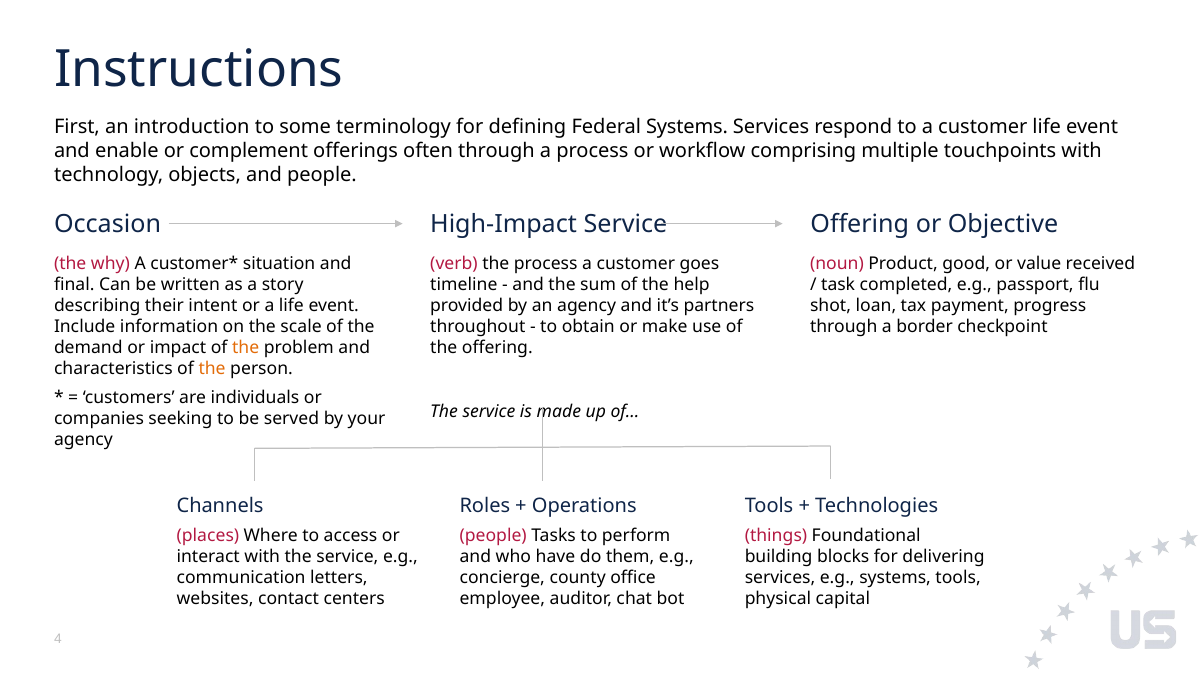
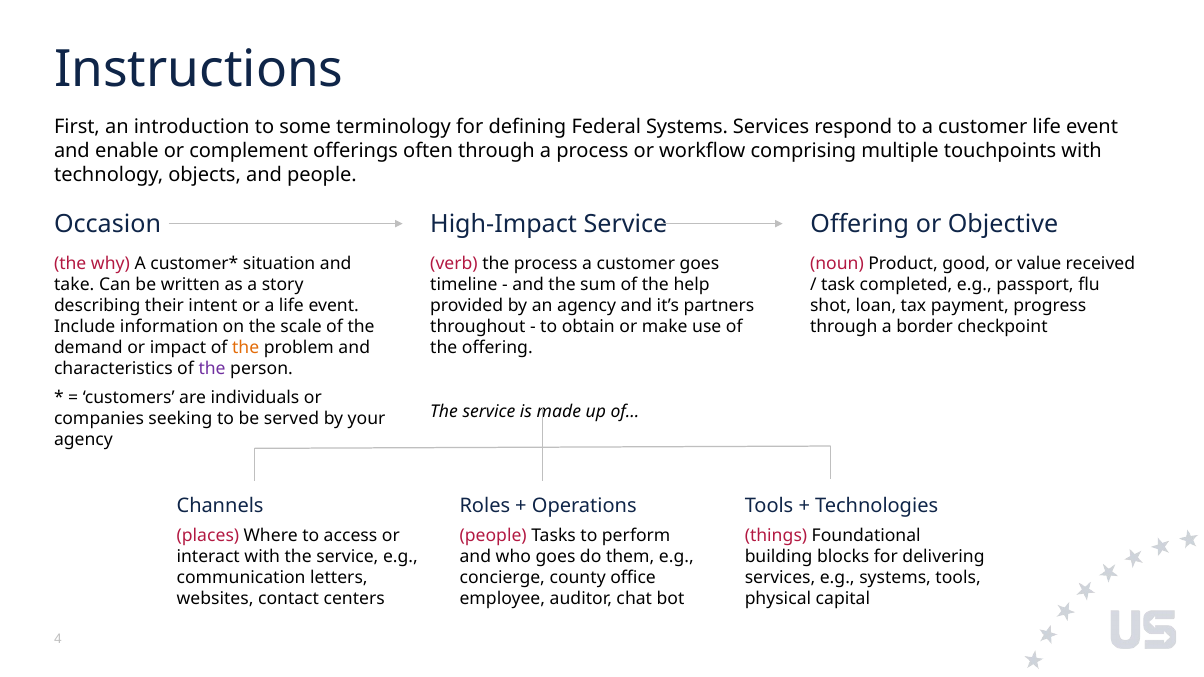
final: final -> take
the at (212, 369) colour: orange -> purple
who have: have -> goes
